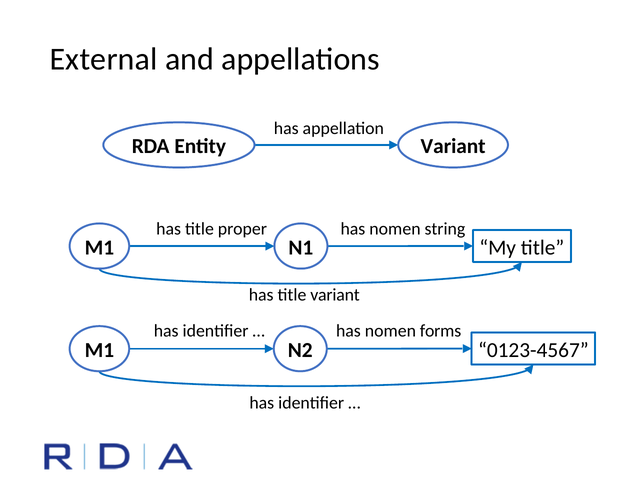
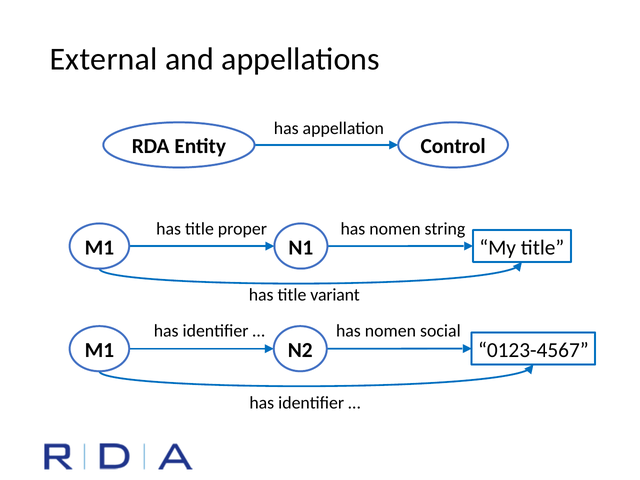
Entity Variant: Variant -> Control
forms: forms -> social
